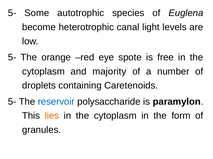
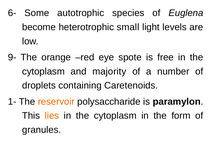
5- at (12, 13): 5- -> 6-
canal: canal -> small
5- at (12, 58): 5- -> 9-
5- at (12, 102): 5- -> 1-
reservoir colour: blue -> orange
